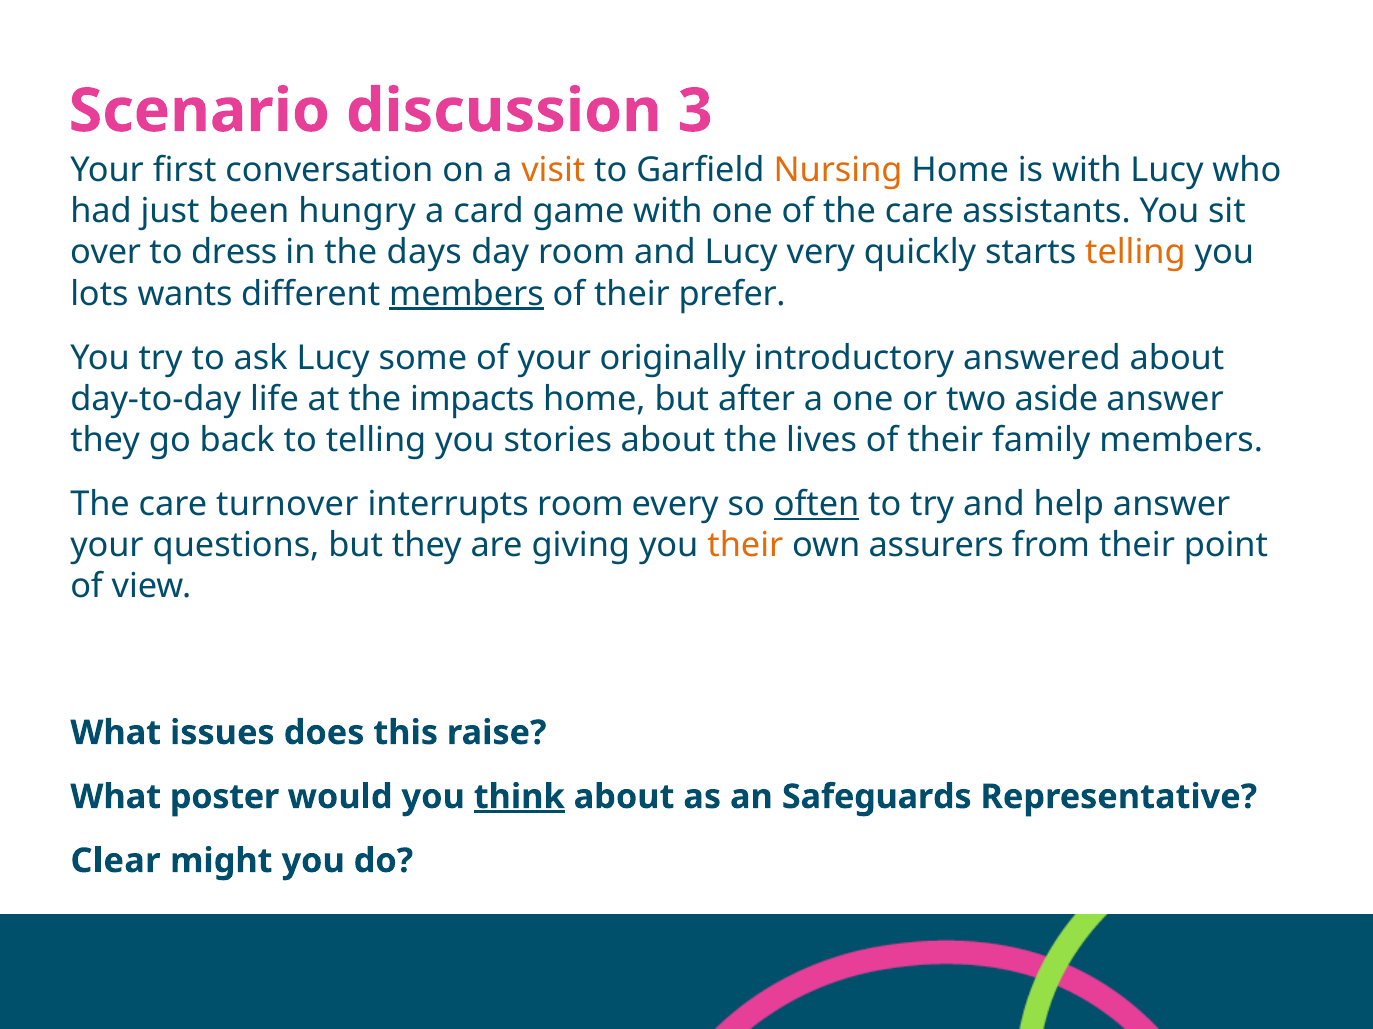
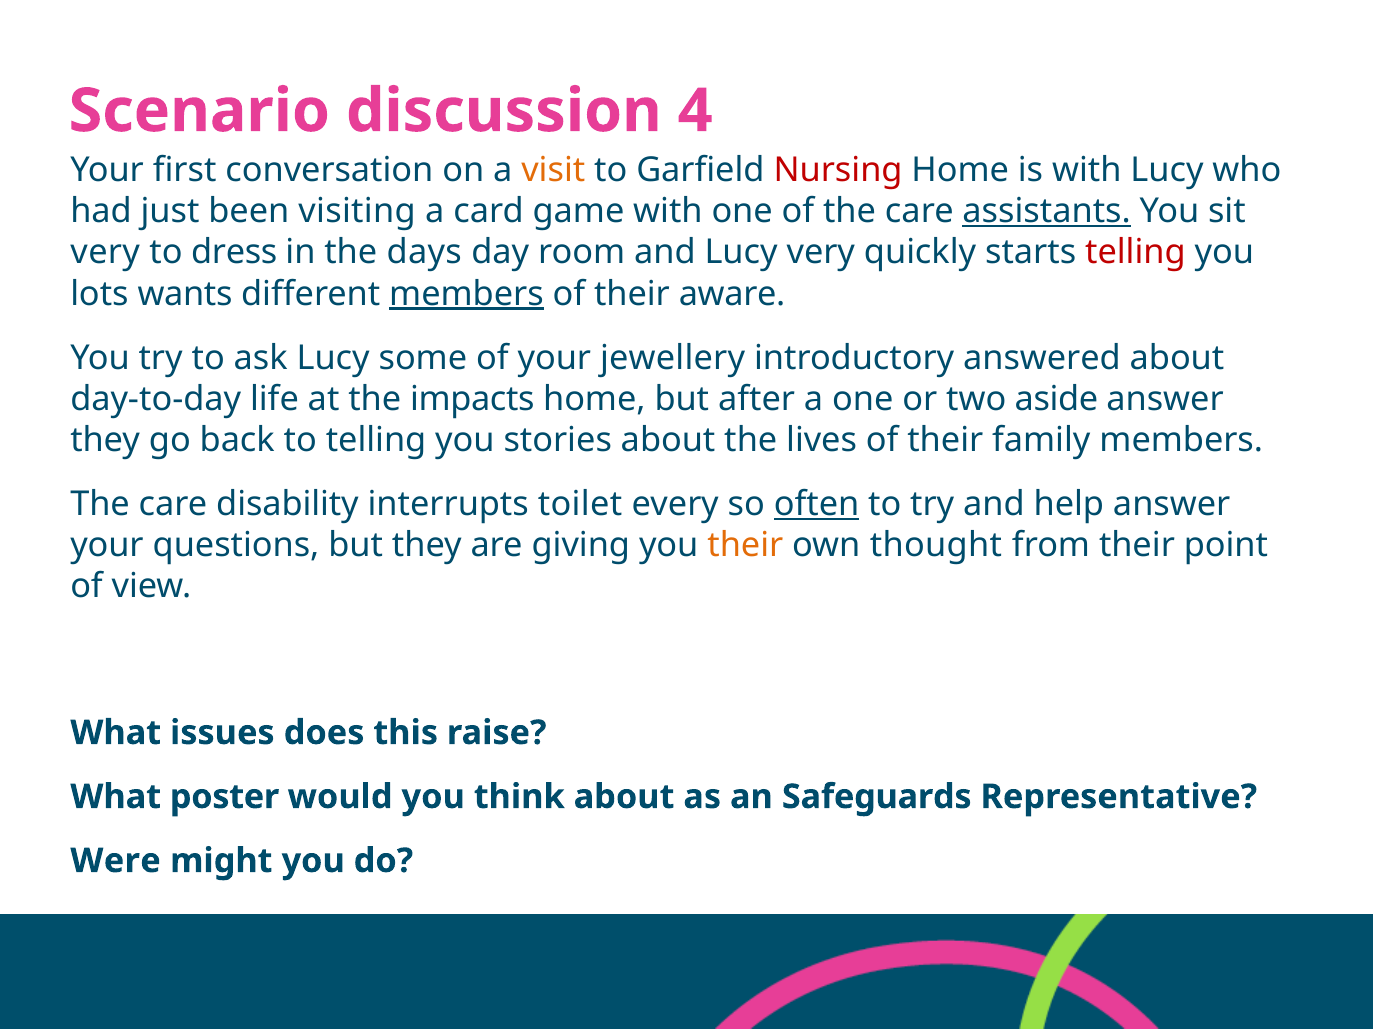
3: 3 -> 4
Nursing colour: orange -> red
hungry: hungry -> visiting
assistants underline: none -> present
over at (106, 253): over -> very
telling at (1135, 253) colour: orange -> red
prefer: prefer -> aware
originally: originally -> jewellery
turnover: turnover -> disability
interrupts room: room -> toilet
assurers: assurers -> thought
think underline: present -> none
Clear: Clear -> Were
